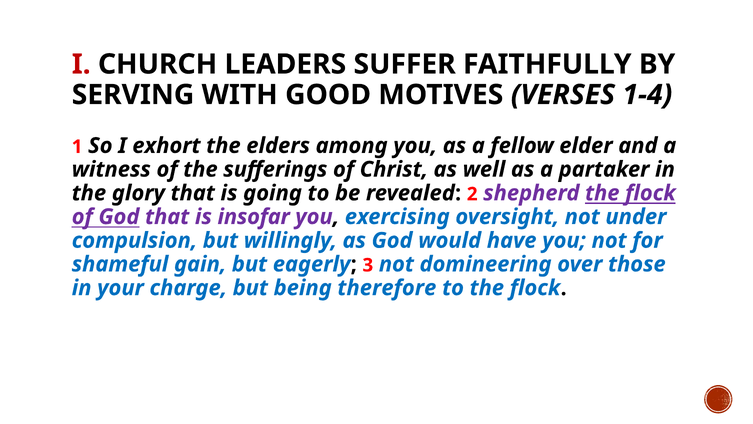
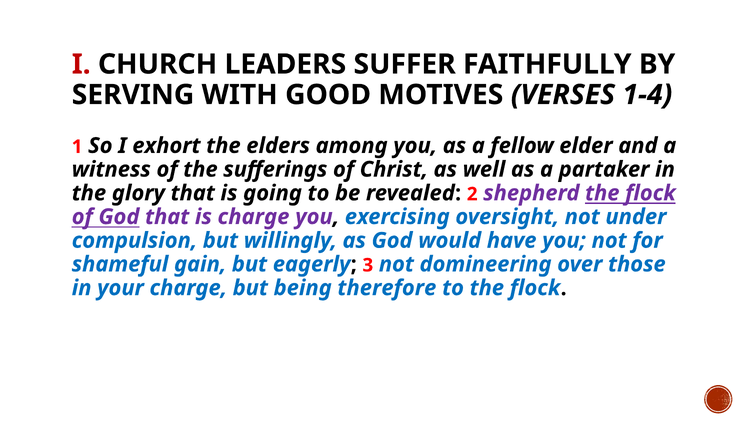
is insofar: insofar -> charge
